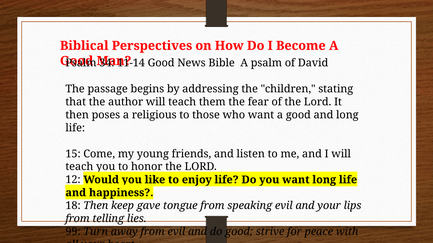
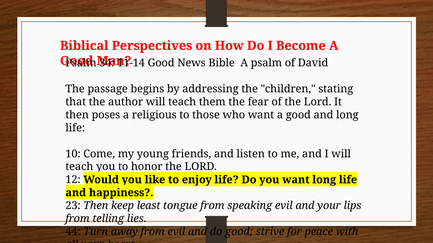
15: 15 -> 10
18: 18 -> 23
gave: gave -> least
99: 99 -> 44
